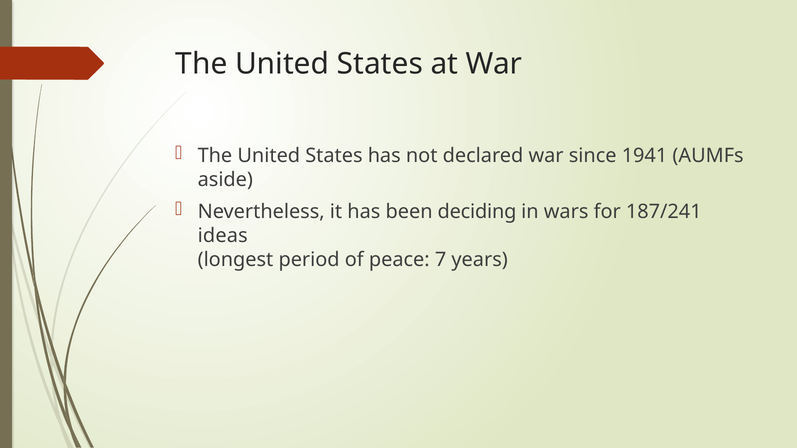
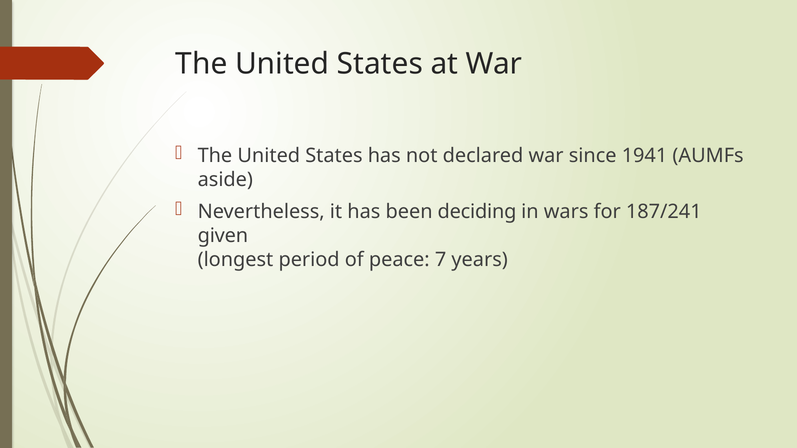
ideas: ideas -> given
